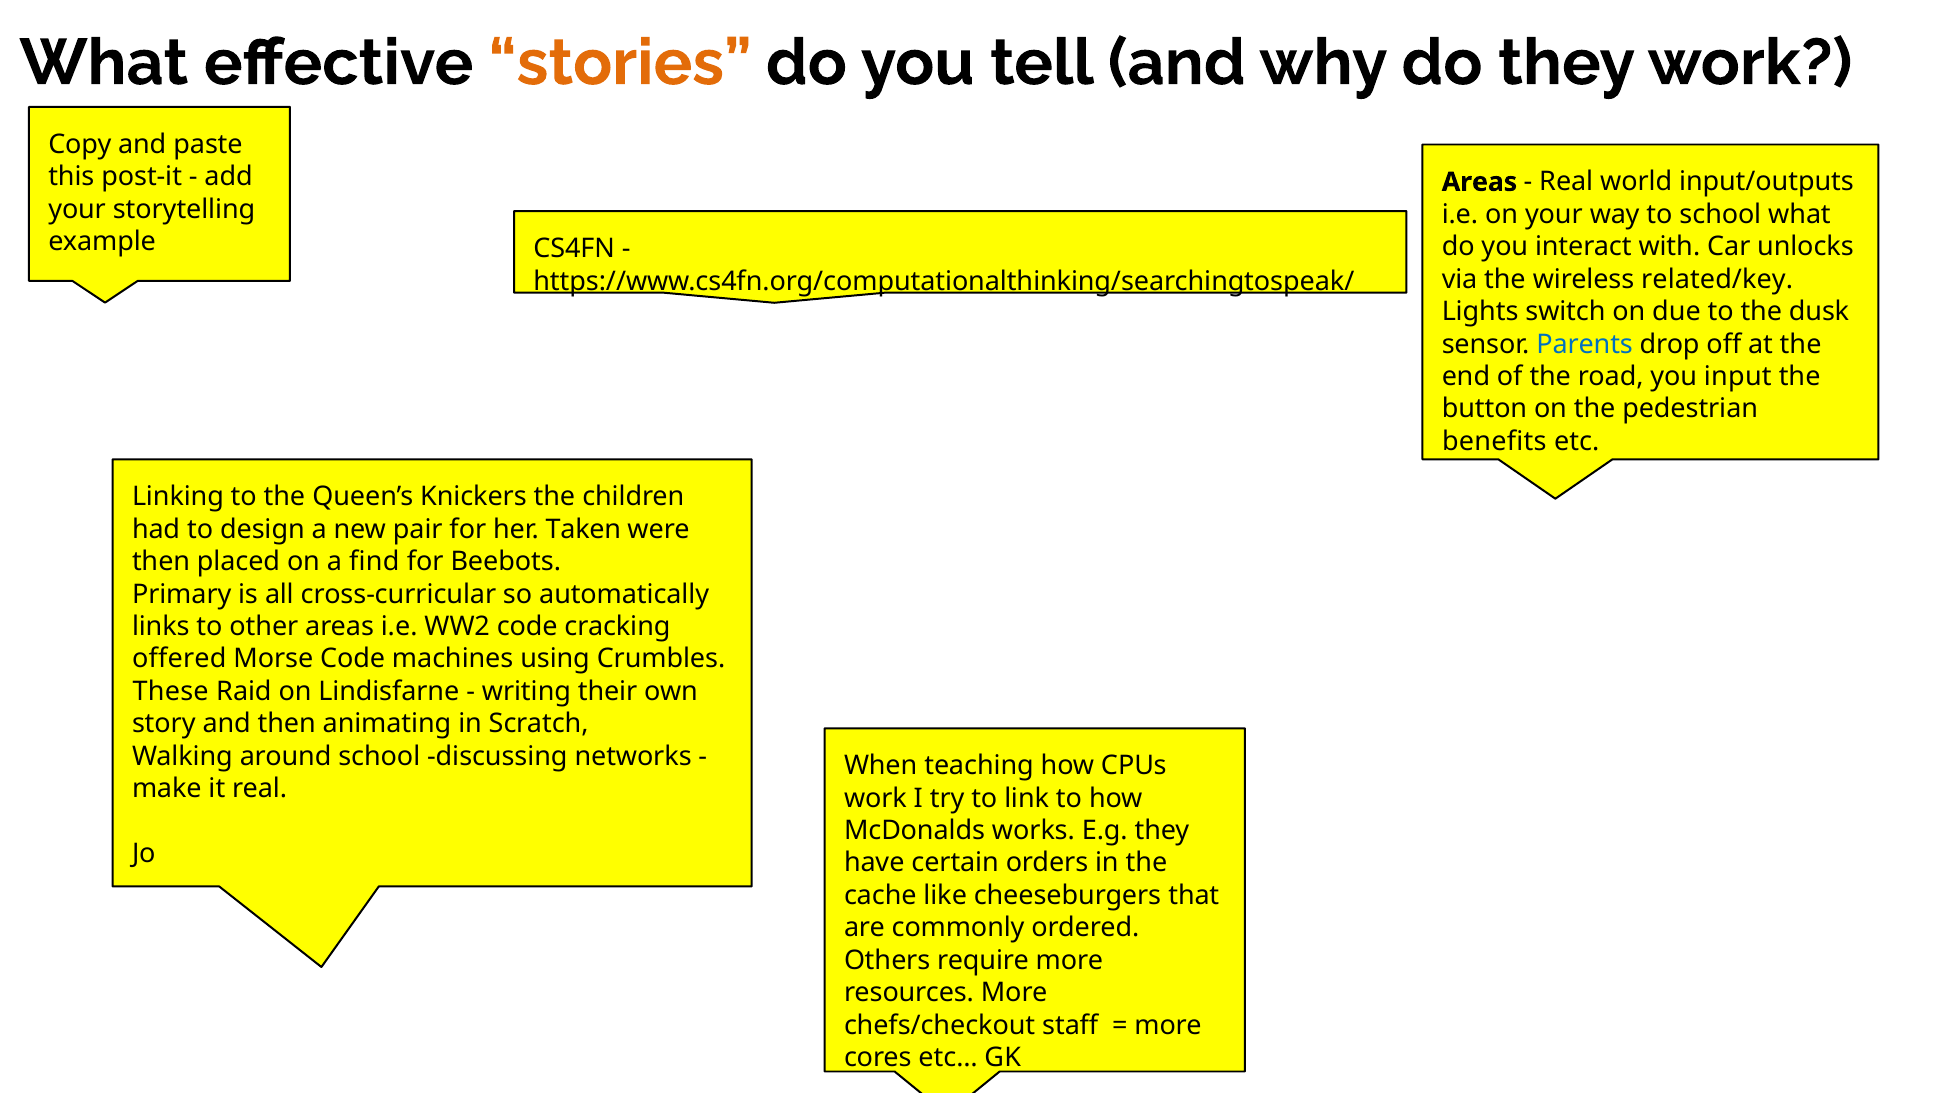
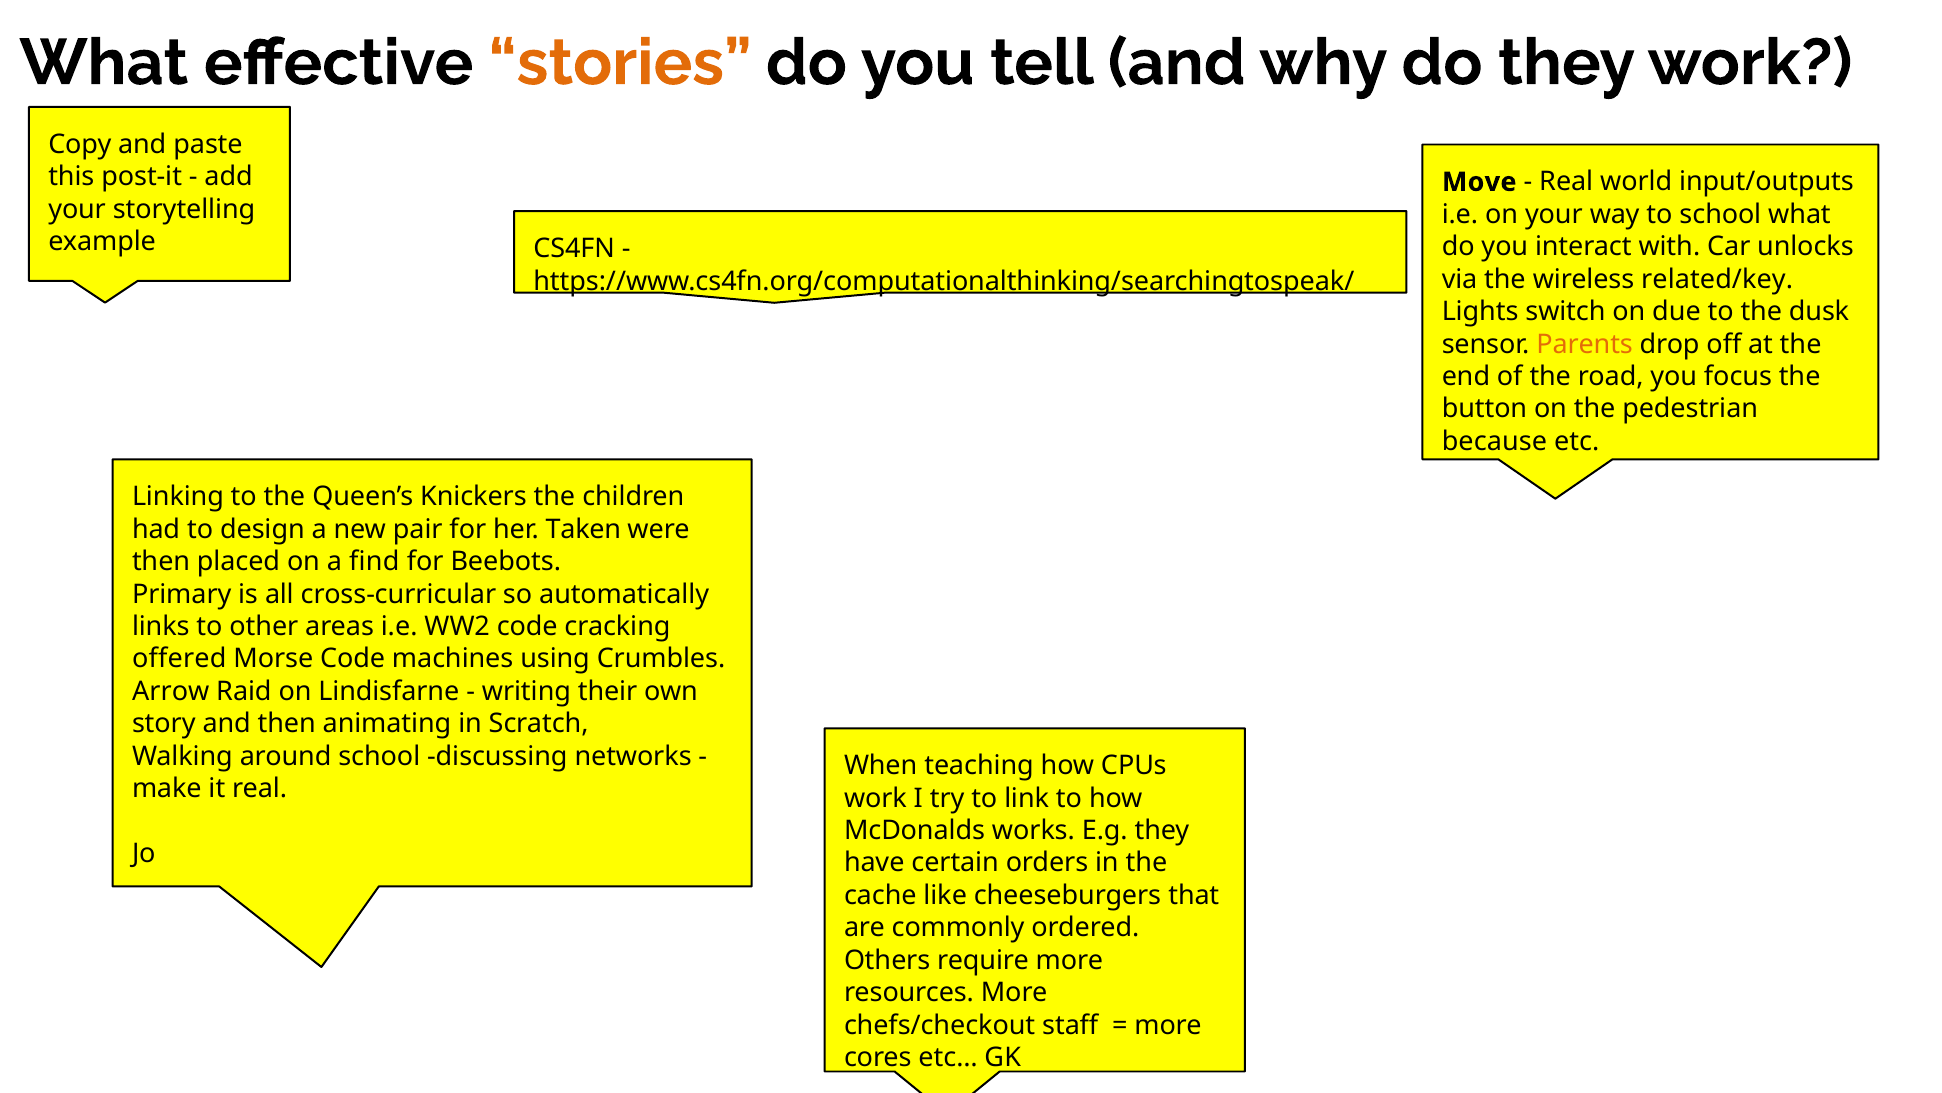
Areas at (1479, 182): Areas -> Move
Parents colour: blue -> orange
input: input -> focus
benefits: benefits -> because
These: These -> Arrow
